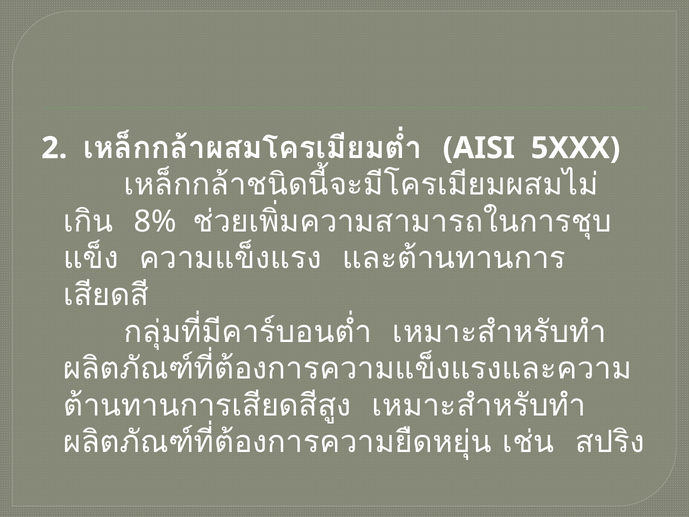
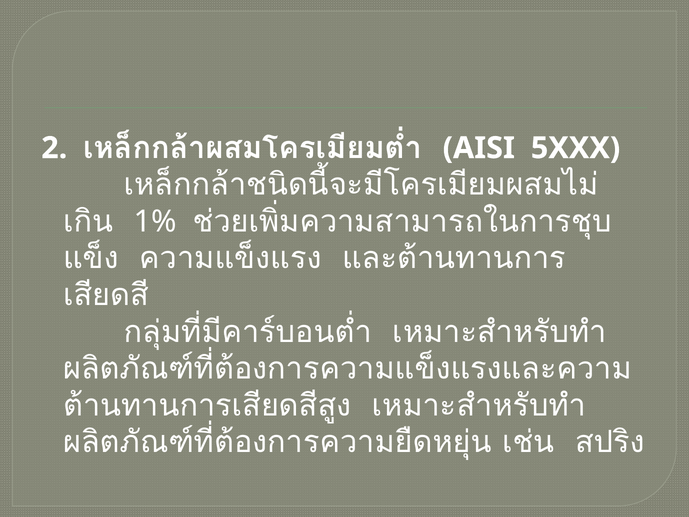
8%: 8% -> 1%
